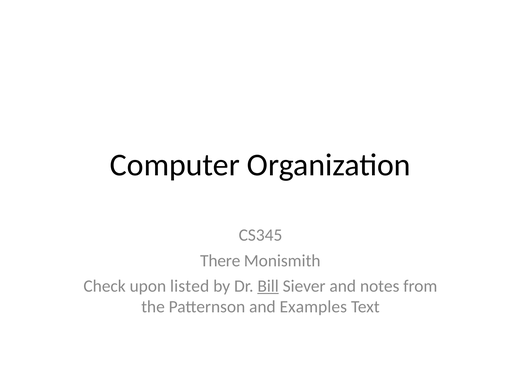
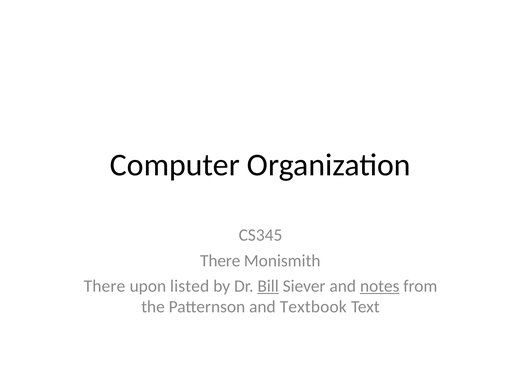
Check at (105, 287): Check -> There
notes underline: none -> present
Examples: Examples -> Textbook
